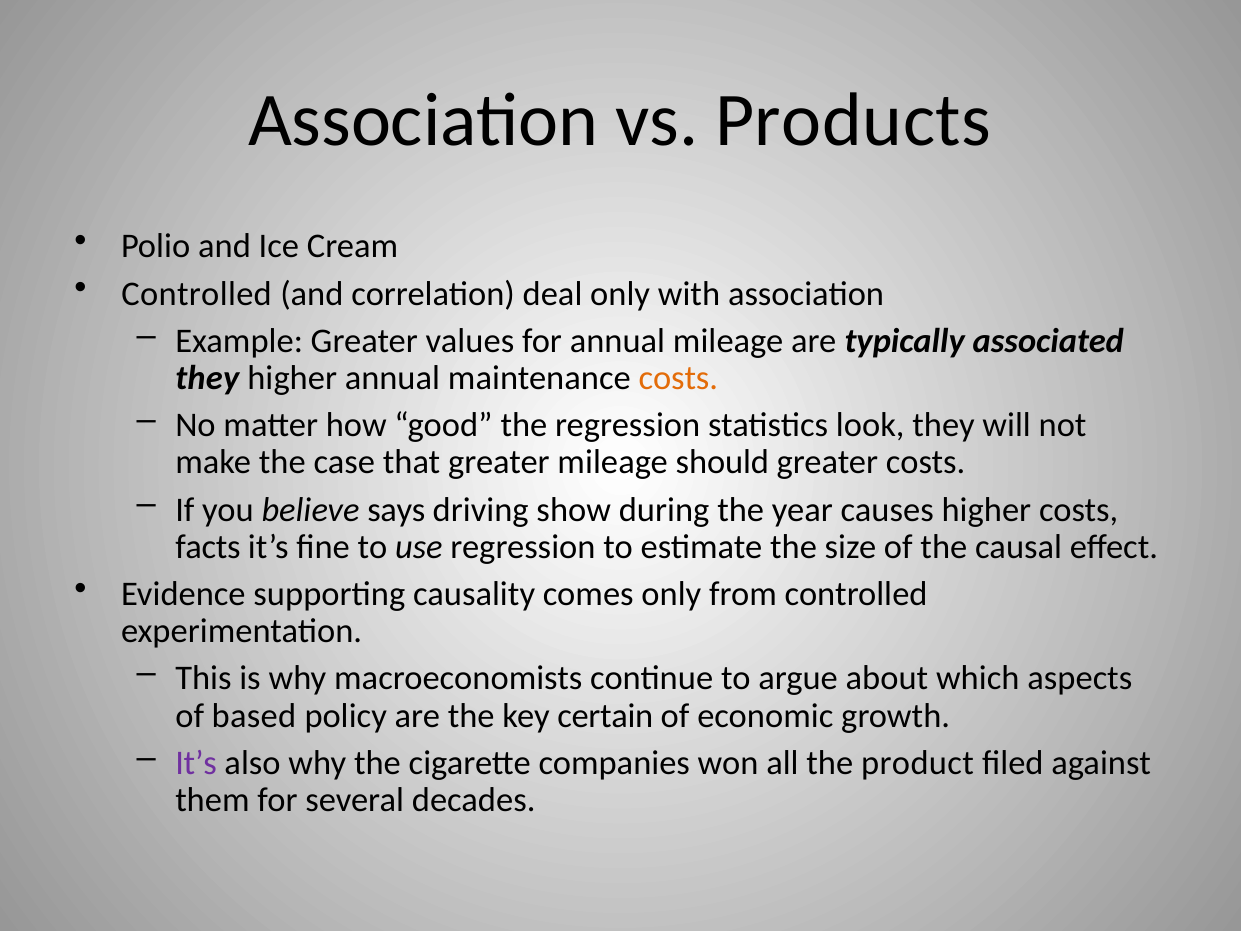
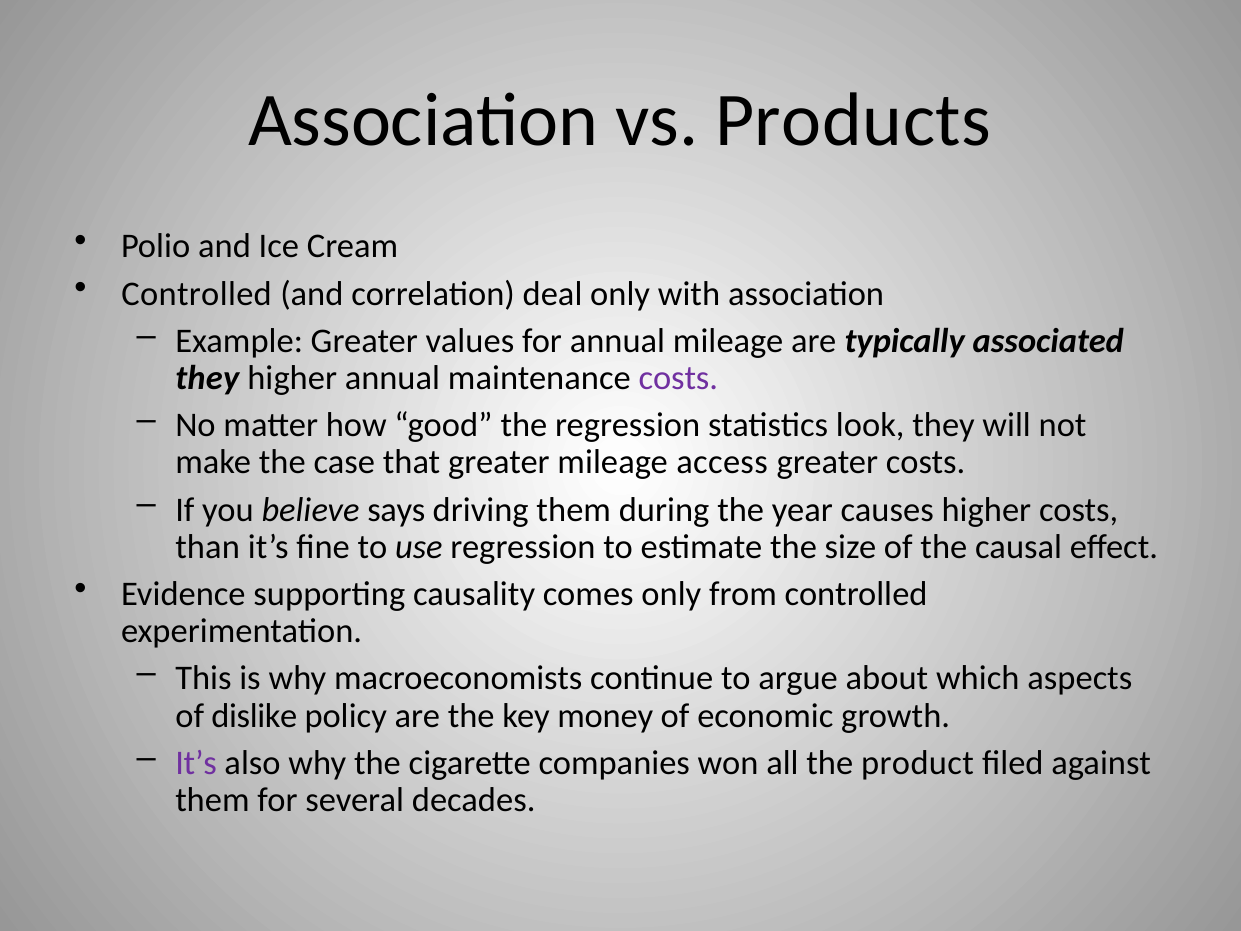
costs at (678, 378) colour: orange -> purple
should: should -> access
driving show: show -> them
facts: facts -> than
based: based -> dislike
certain: certain -> money
